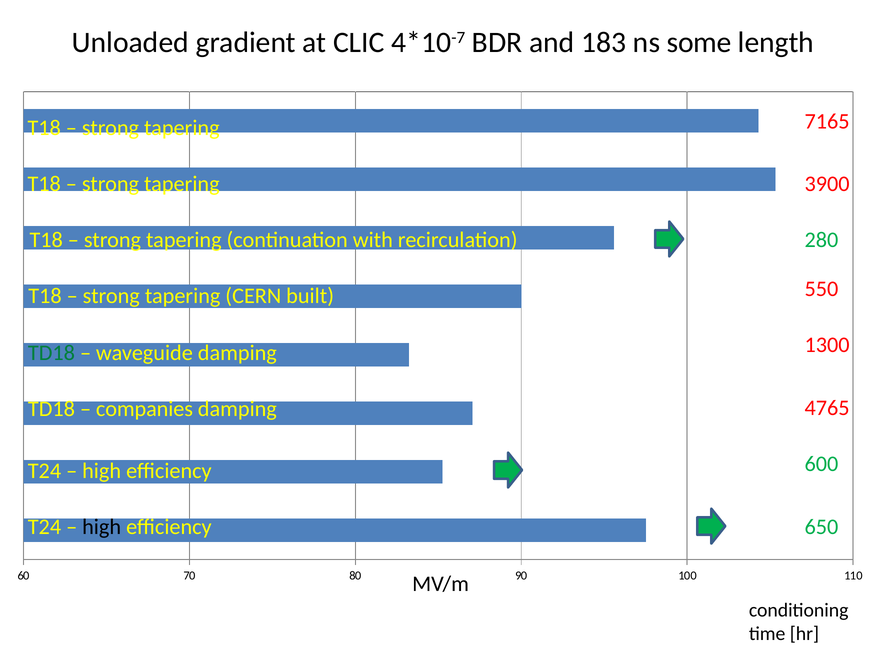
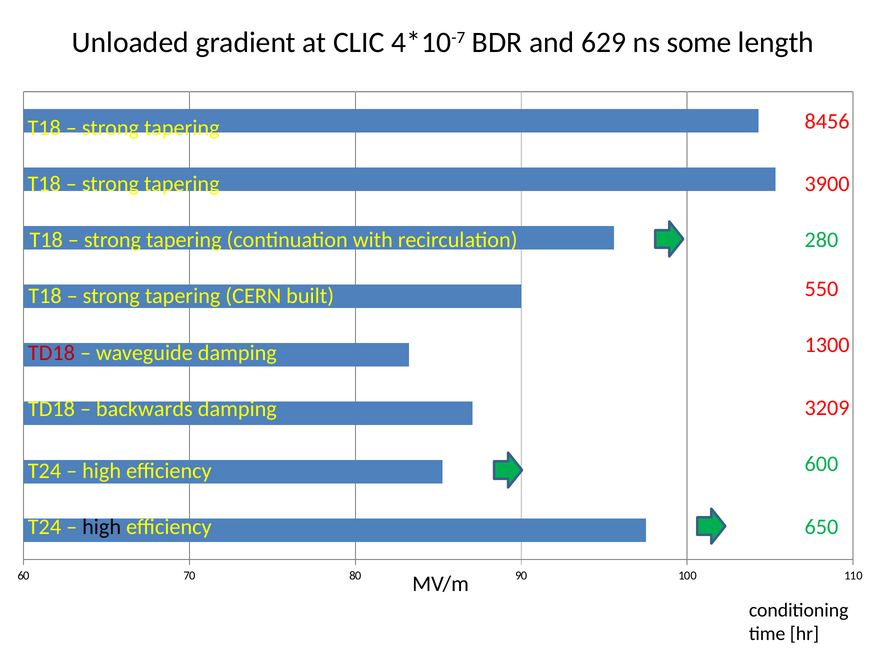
183: 183 -> 629
7165: 7165 -> 8456
TD18 at (51, 353) colour: green -> red
4765: 4765 -> 3209
companies: companies -> backwards
